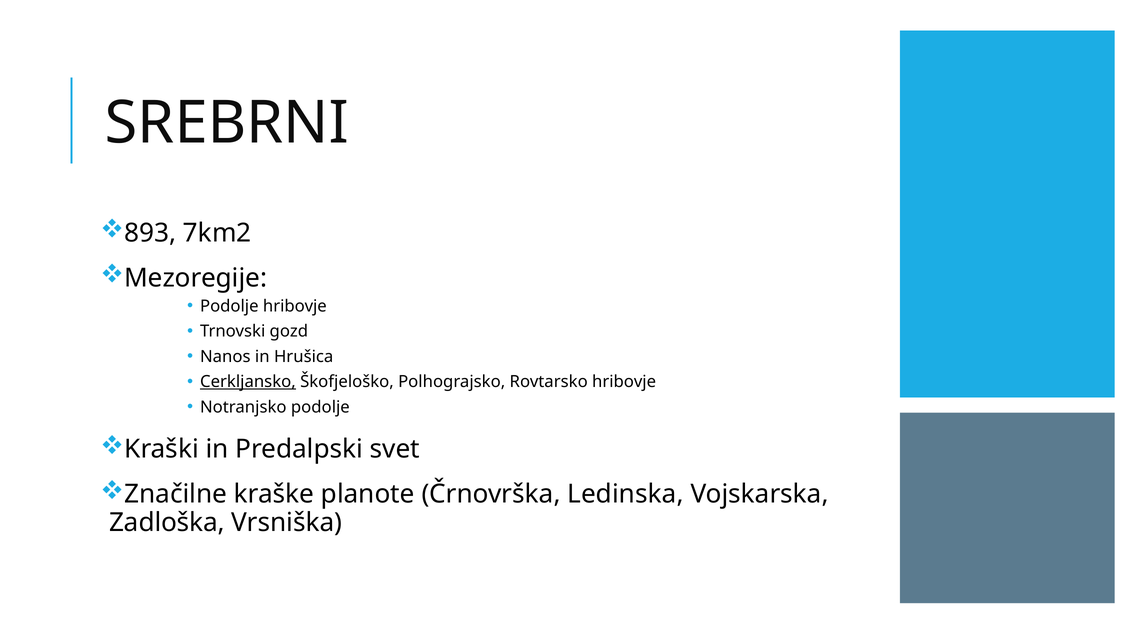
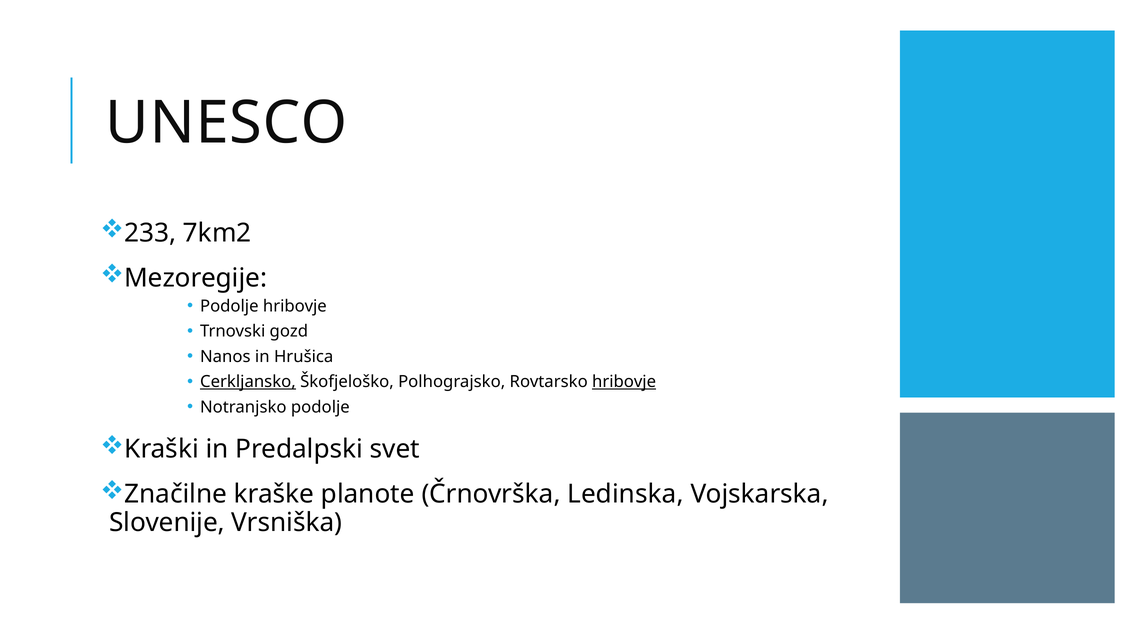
SREBRNI: SREBRNI -> UNESCO
893: 893 -> 233
hribovje at (624, 382) underline: none -> present
Zadloška: Zadloška -> Slovenije
